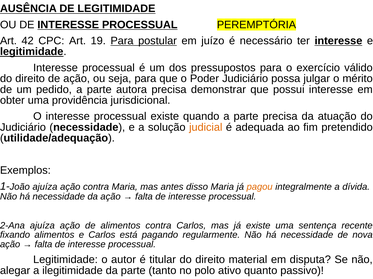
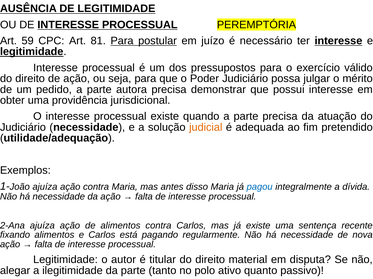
42: 42 -> 59
19: 19 -> 81
pagou colour: orange -> blue
